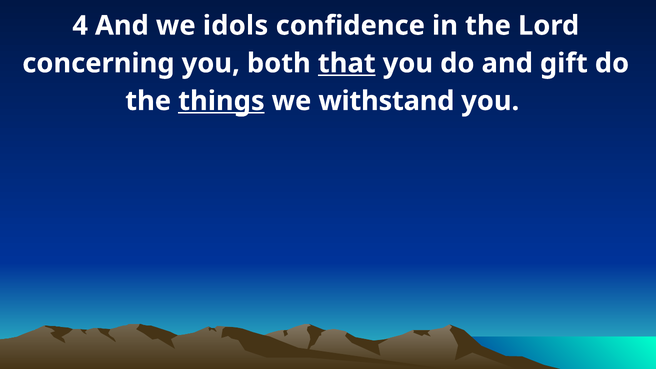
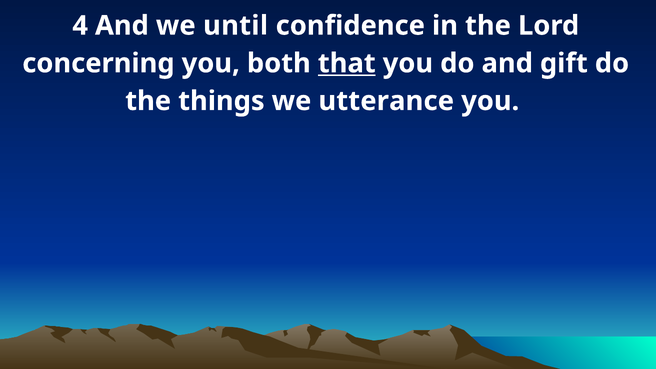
idols: idols -> until
things underline: present -> none
withstand: withstand -> utterance
